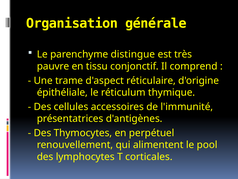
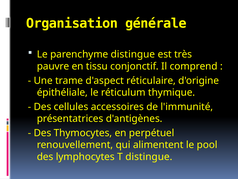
T corticales: corticales -> distingue
